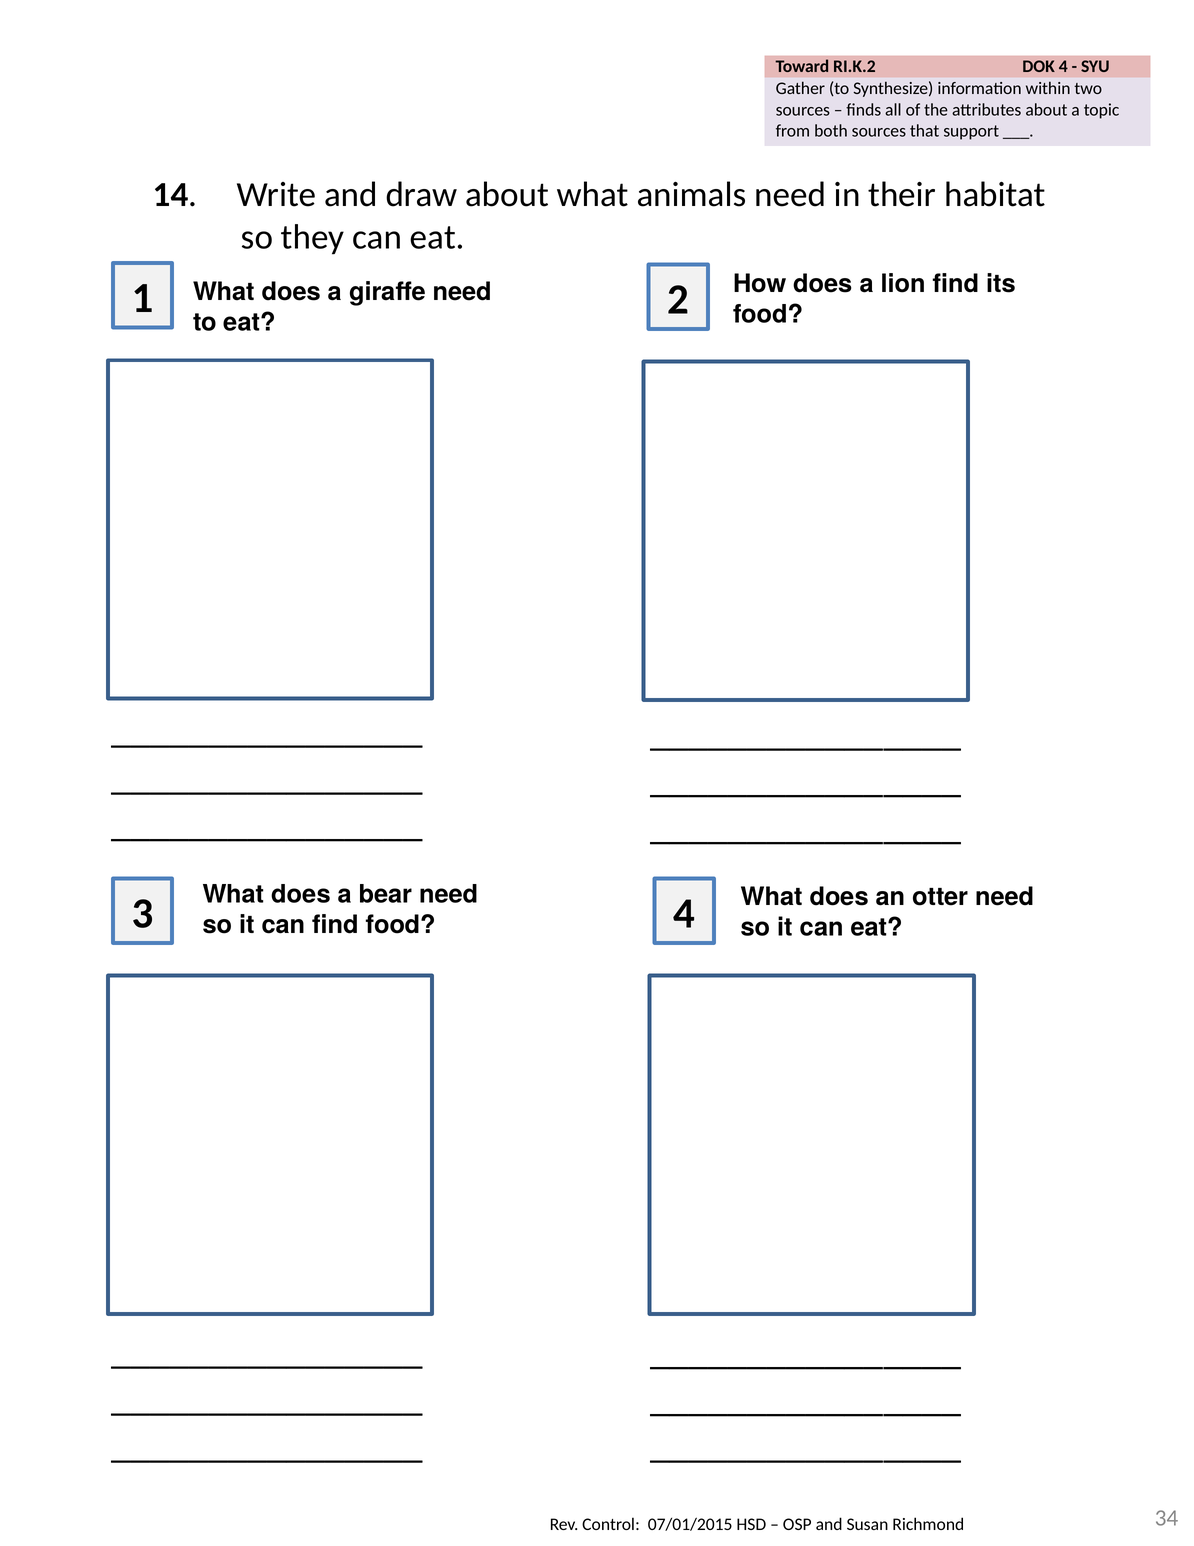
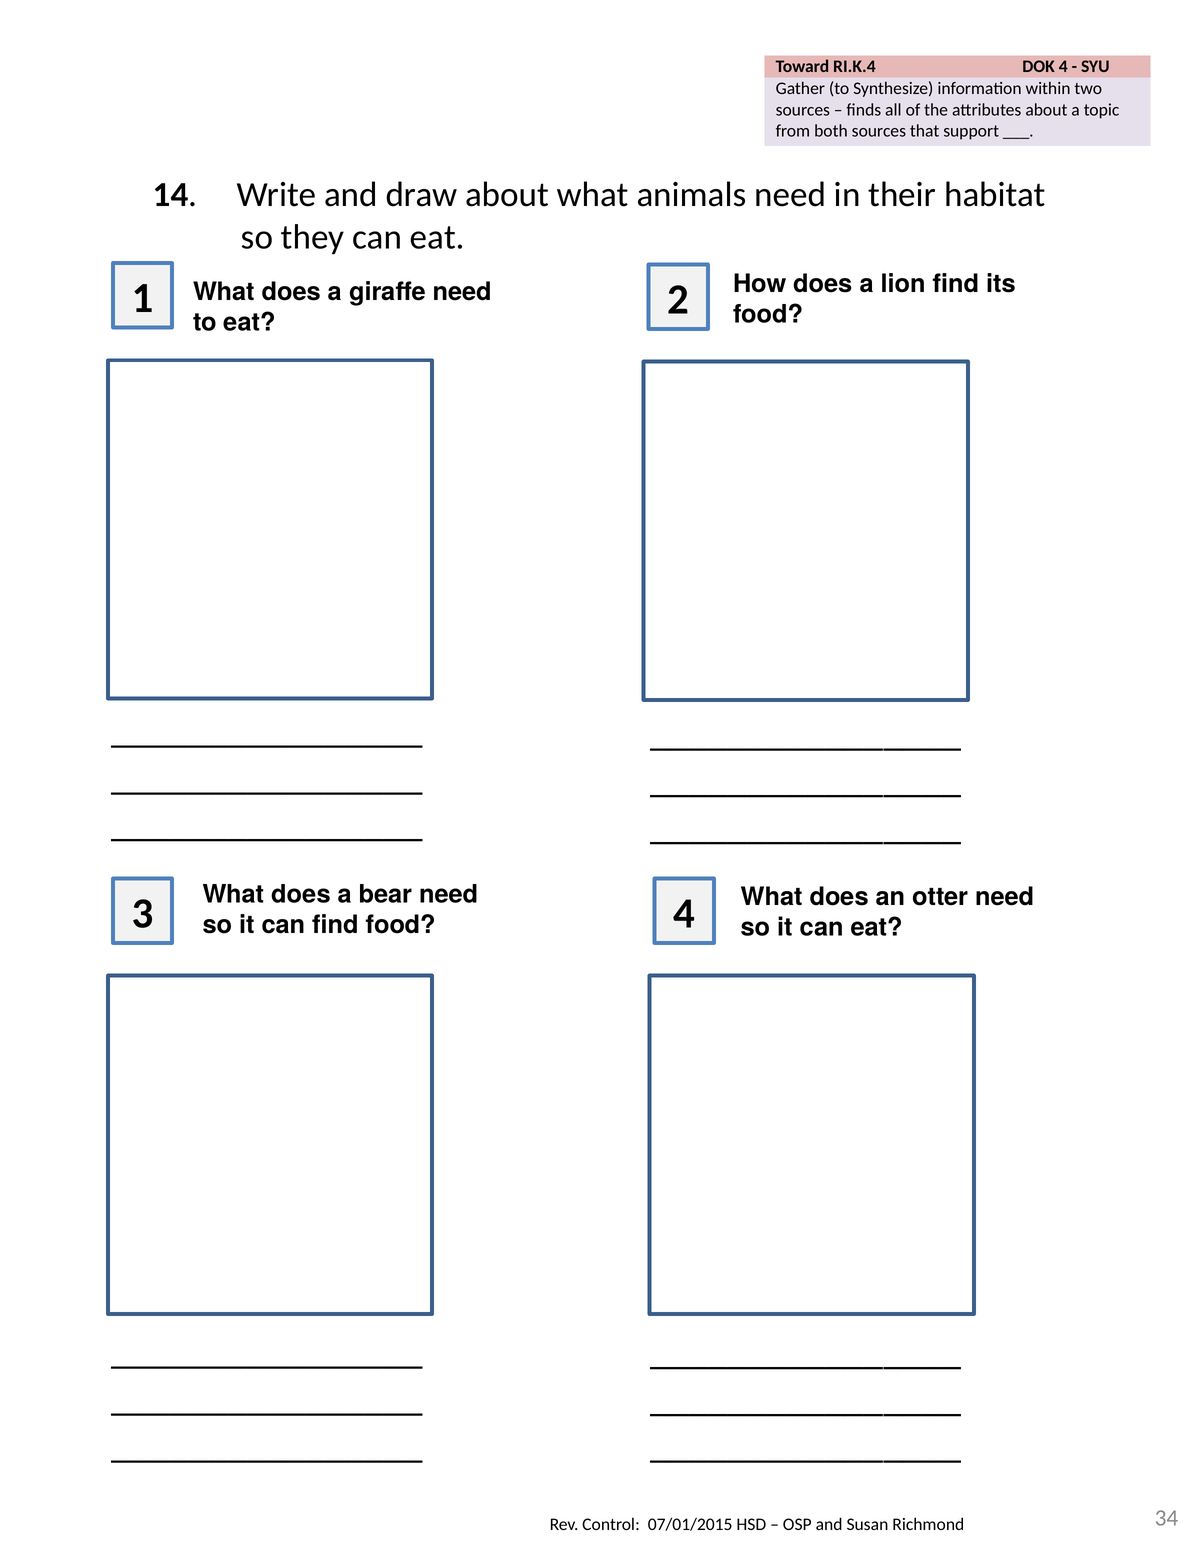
RI.K.2: RI.K.2 -> RI.K.4
